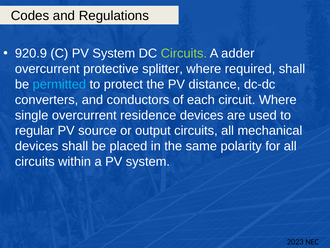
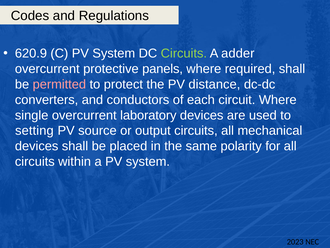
920.9: 920.9 -> 620.9
splitter: splitter -> panels
permitted colour: light blue -> pink
residence: residence -> laboratory
regular: regular -> setting
